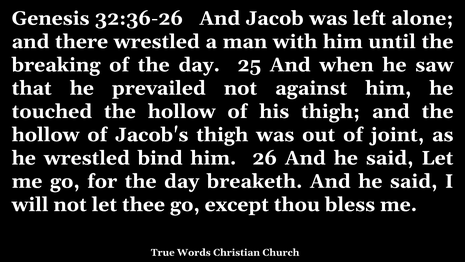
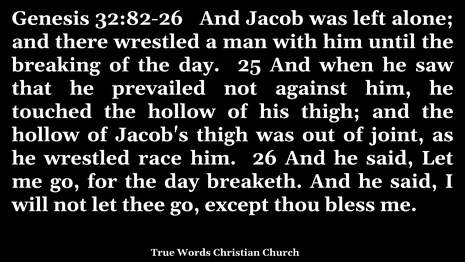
32:36-26: 32:36-26 -> 32:82-26
bind: bind -> race
